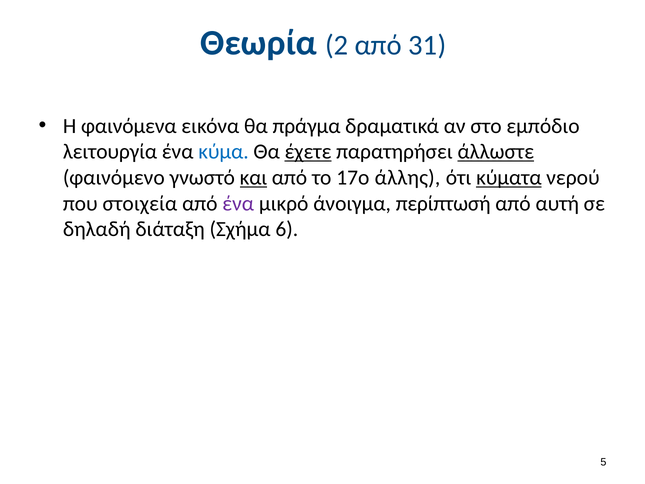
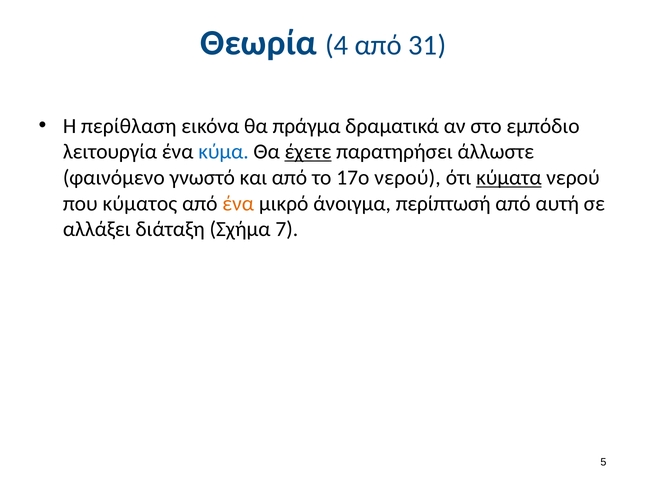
2: 2 -> 4
φαινόμενα: φαινόμενα -> περίθλαση
άλλωστε underline: present -> none
και underline: present -> none
17ο άλλης: άλλης -> νερού
στοιχεία: στοιχεία -> κύματος
ένα at (238, 203) colour: purple -> orange
δηλαδή: δηλαδή -> αλλάξει
6: 6 -> 7
